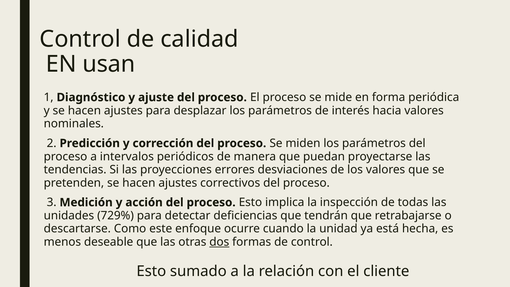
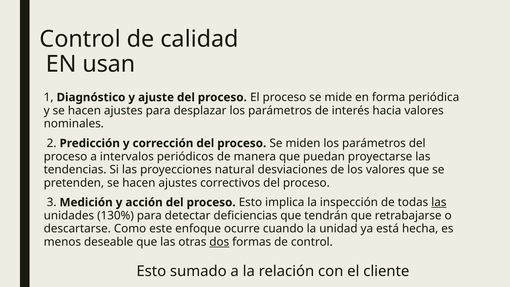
errores: errores -> natural
las at (439, 202) underline: none -> present
729%: 729% -> 130%
